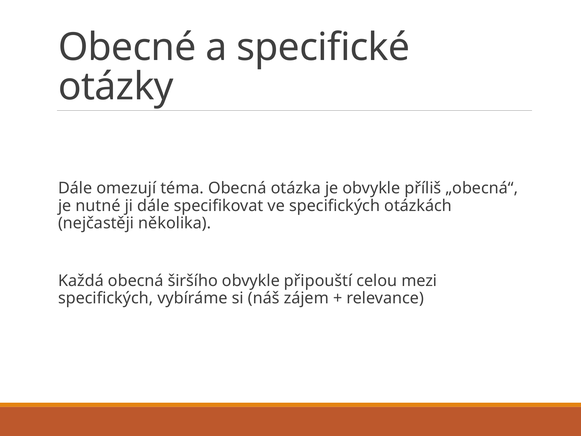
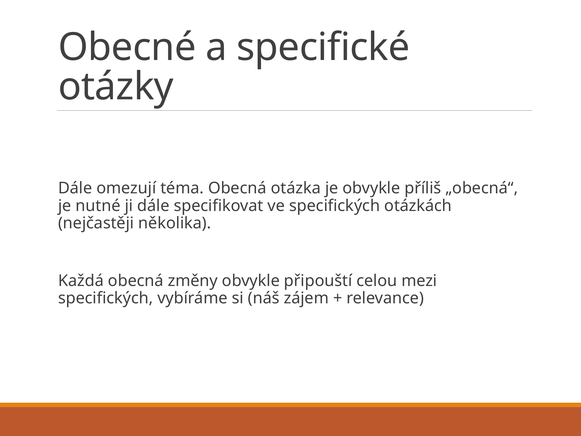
širšího: širšího -> změny
